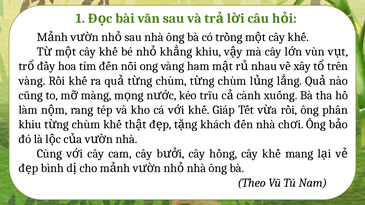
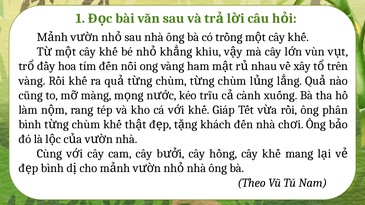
khiu at (30, 125): khiu -> bình
